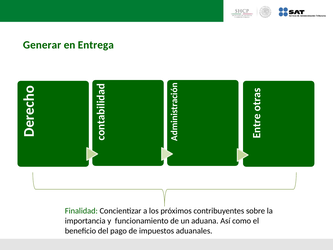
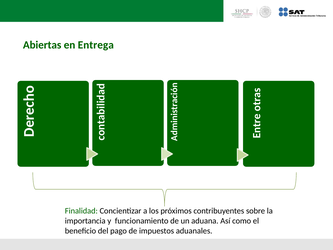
Generar: Generar -> Abiertas
